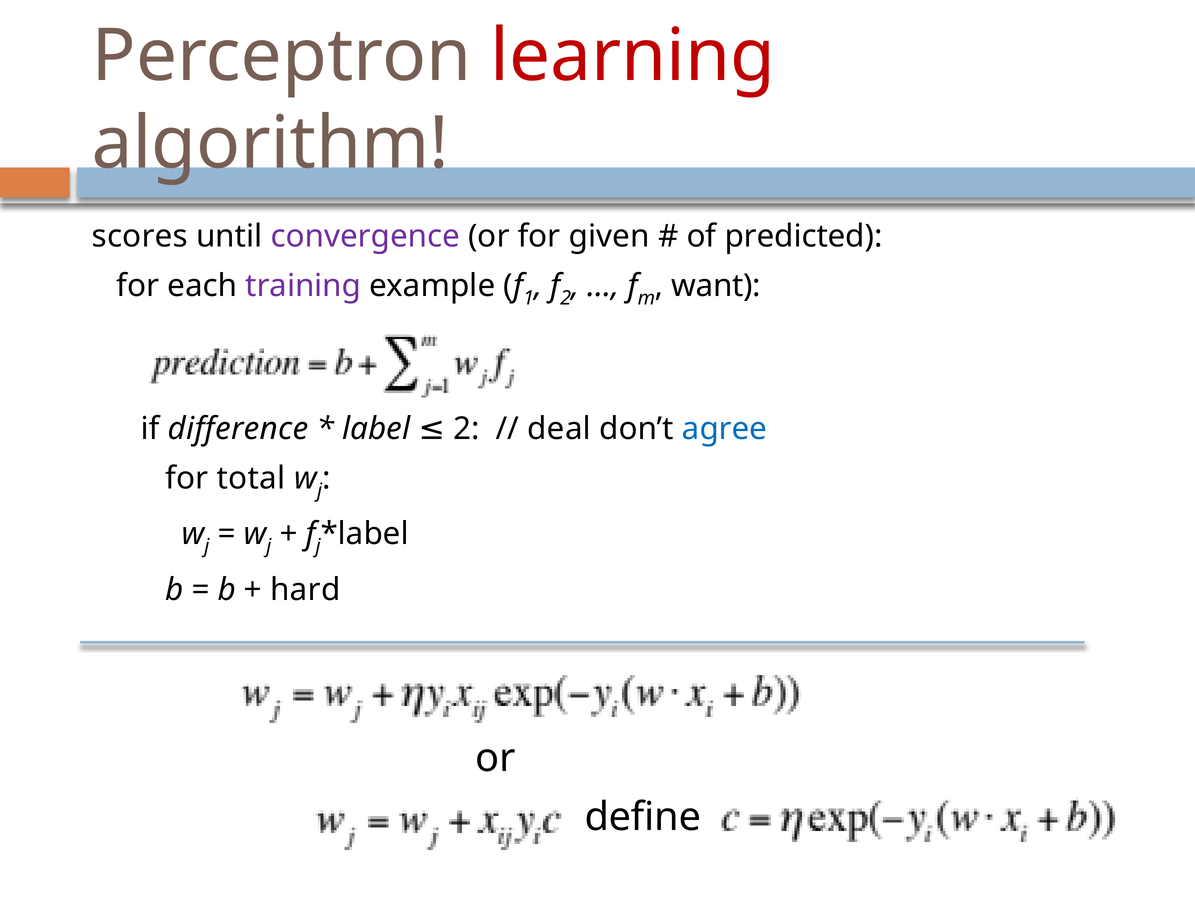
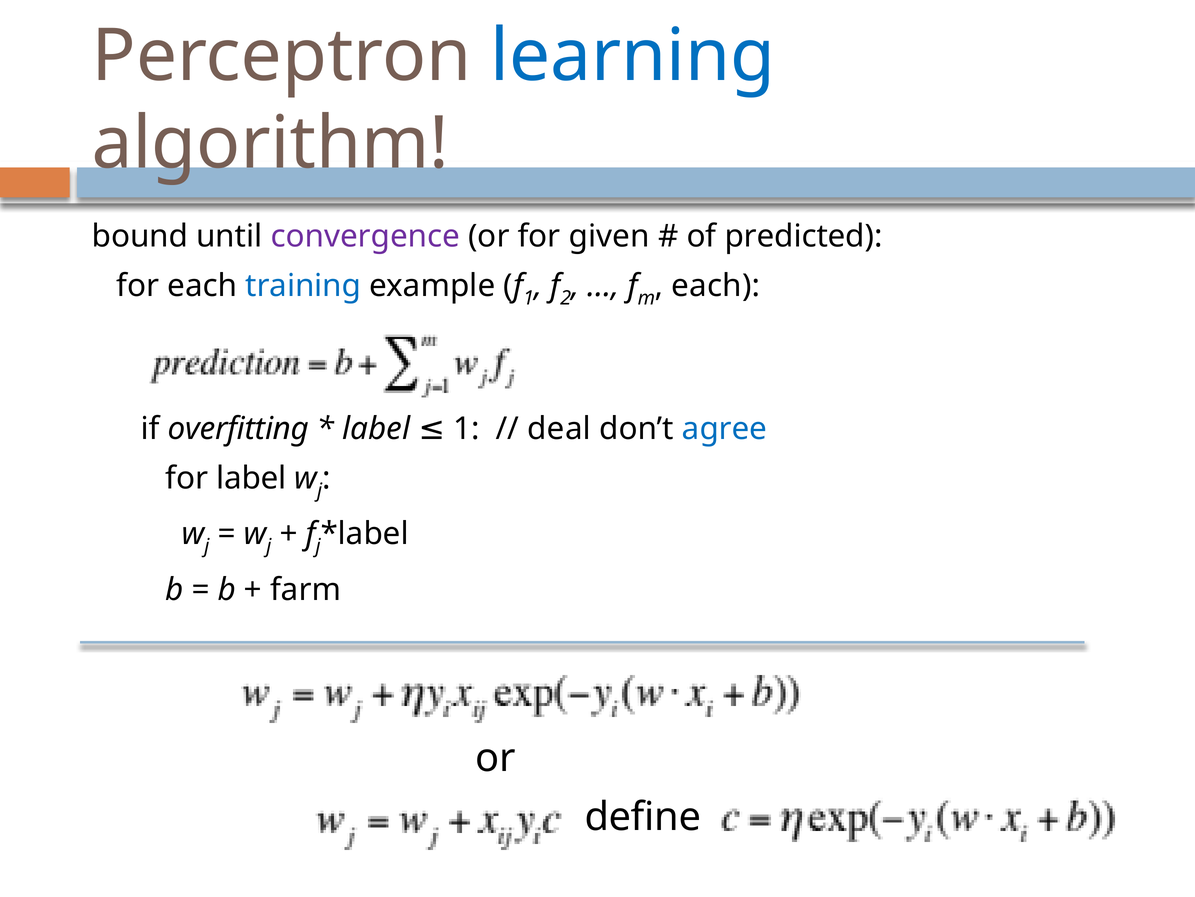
learning colour: red -> blue
scores: scores -> bound
training colour: purple -> blue
want at (716, 286): want -> each
difference: difference -> overfitting
label 2: 2 -> 1
for total: total -> label
hard: hard -> farm
